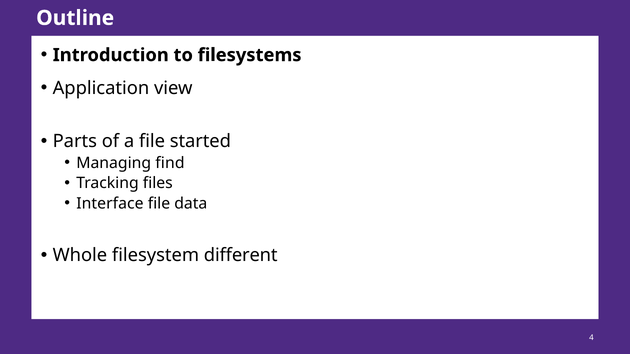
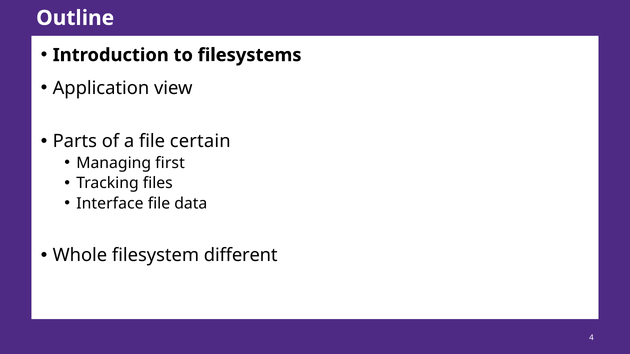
started: started -> certain
find: find -> first
